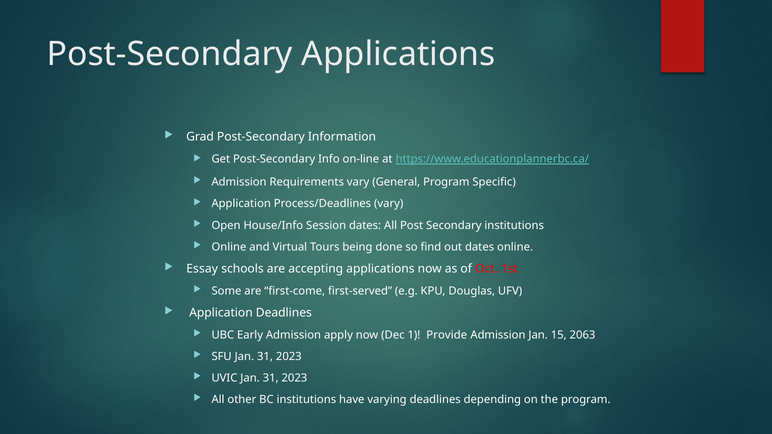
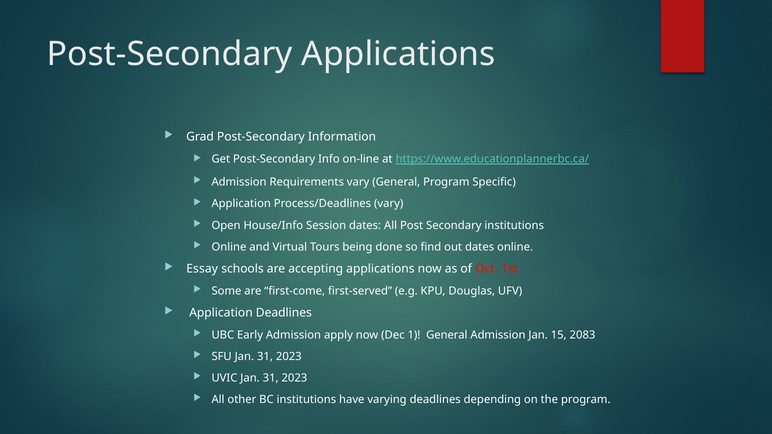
1 Provide: Provide -> General
2063: 2063 -> 2083
